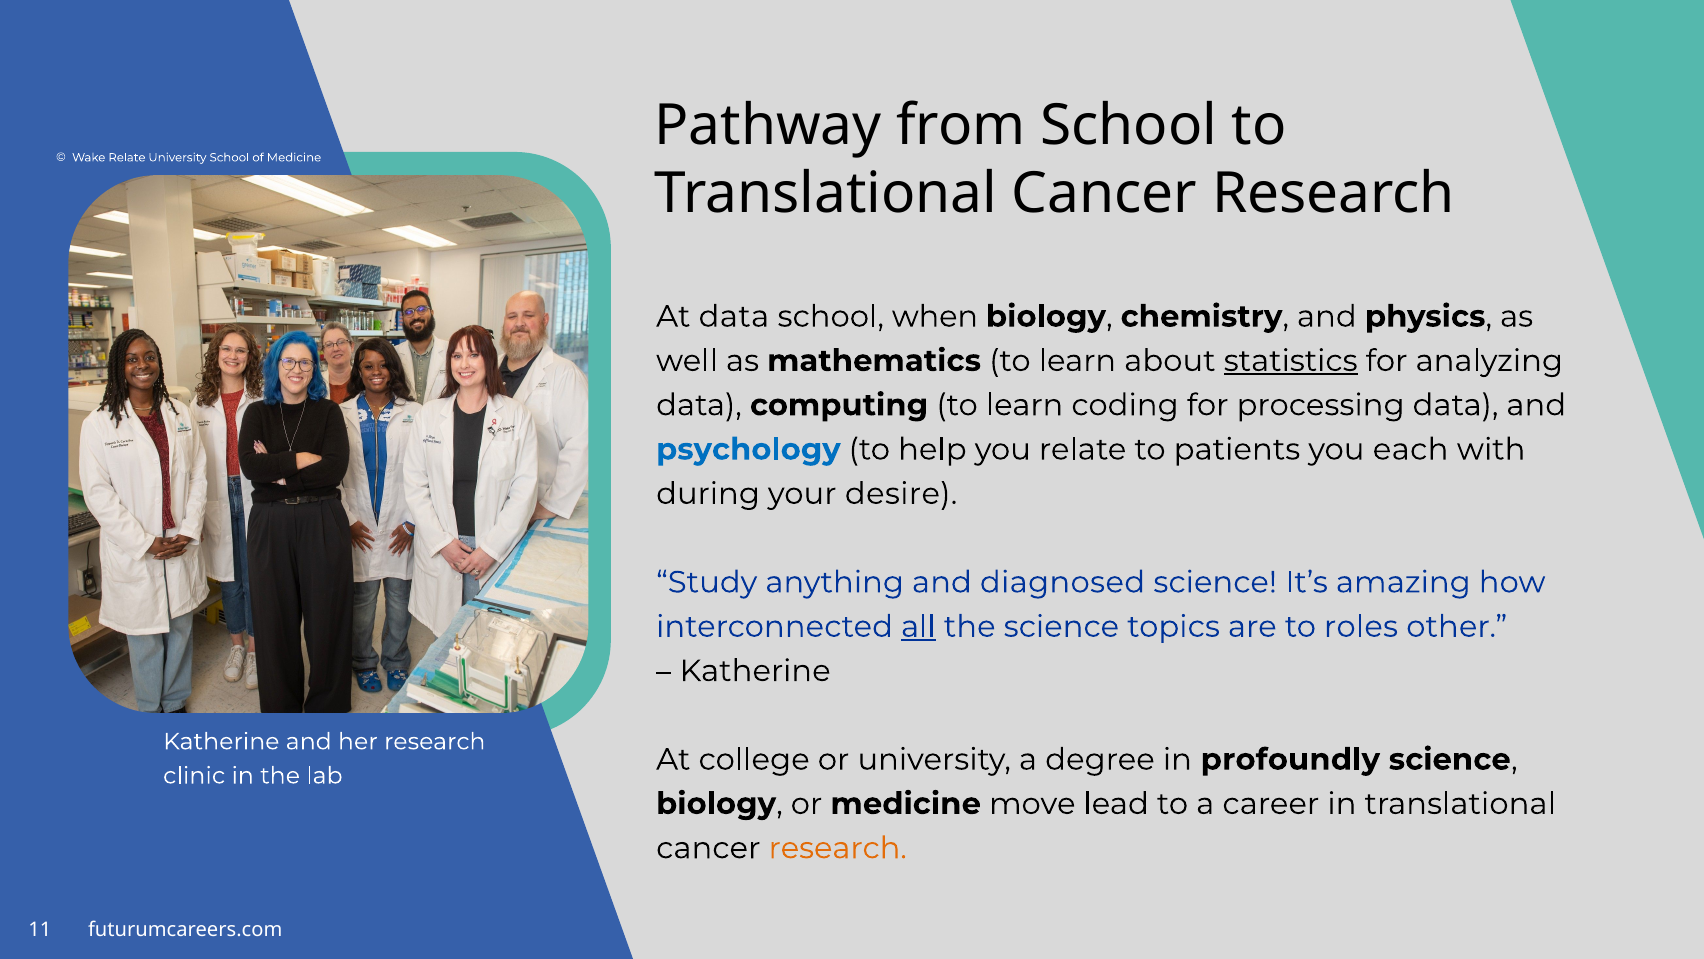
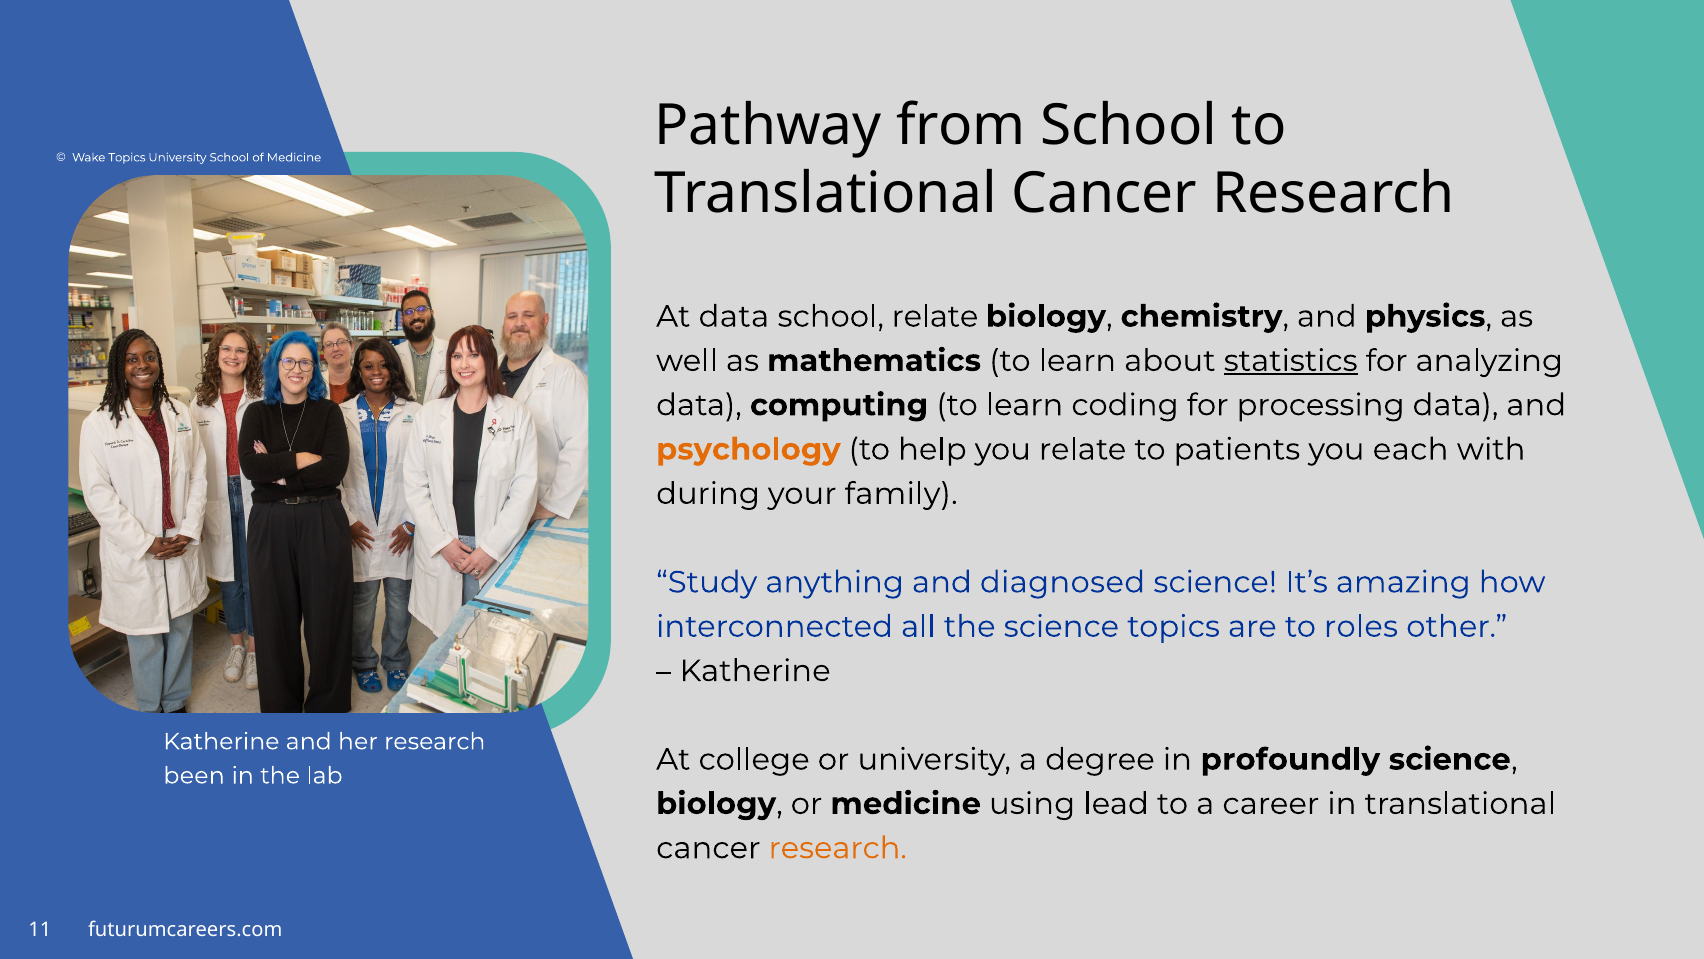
Wake Relate: Relate -> Topics
school when: when -> relate
psychology colour: blue -> orange
desire: desire -> family
all underline: present -> none
clinic: clinic -> been
move: move -> using
